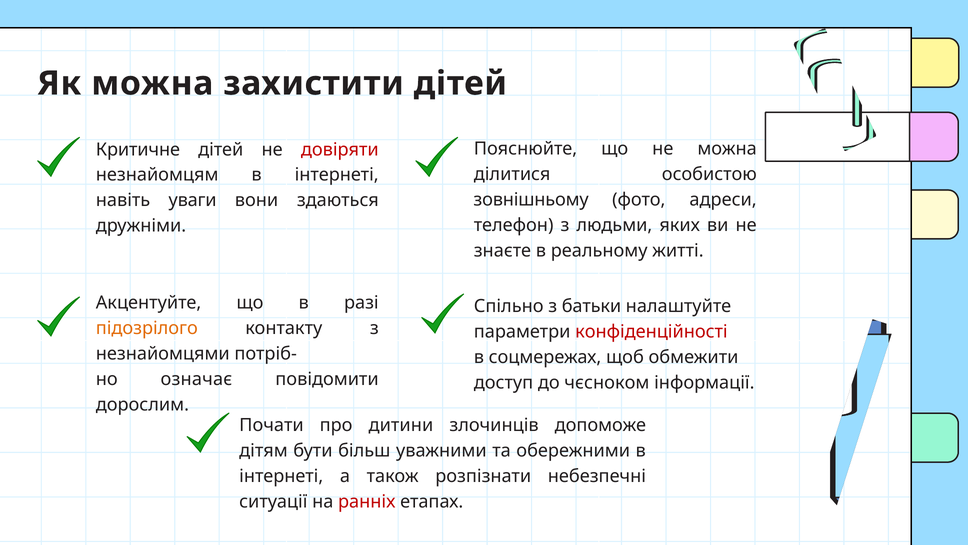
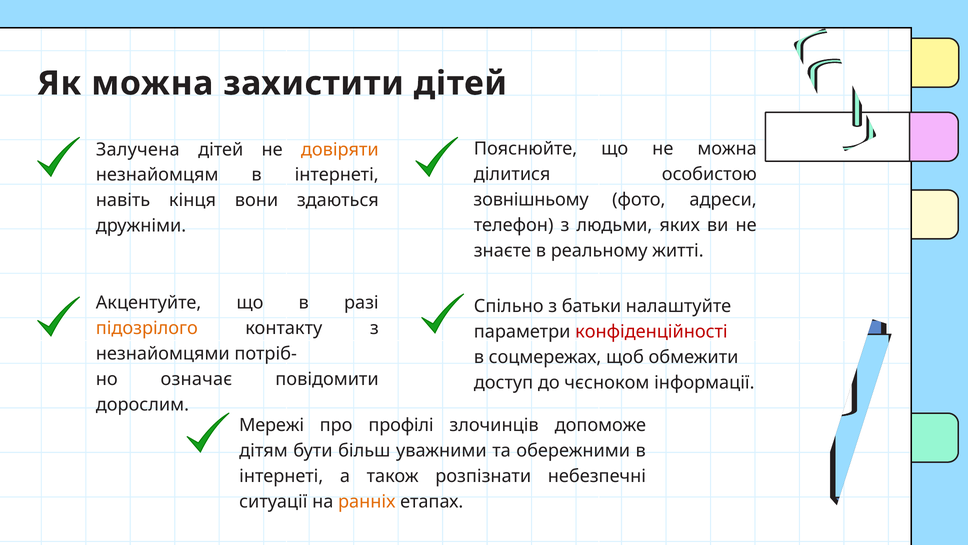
Критичне: Критичне -> Залучена
довіряти colour: red -> orange
уваги: уваги -> кінця
Почати: Почати -> Мережі
дитини: дитини -> профілі
ранніх colour: red -> orange
